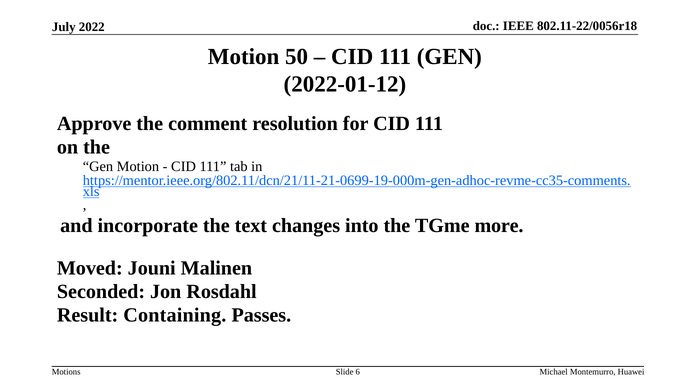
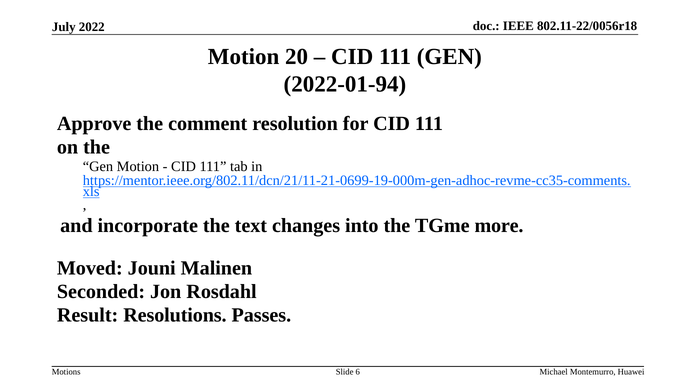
50: 50 -> 20
2022-01-12: 2022-01-12 -> 2022-01-94
Containing: Containing -> Resolutions
